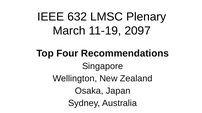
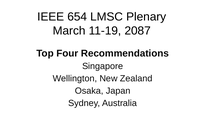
632: 632 -> 654
2097: 2097 -> 2087
